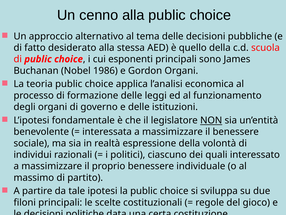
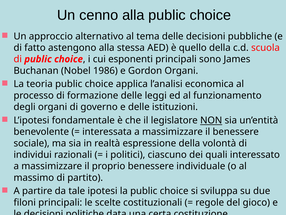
desiderato: desiderato -> astengono
